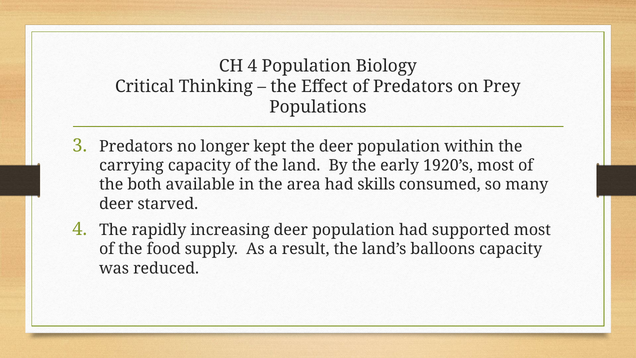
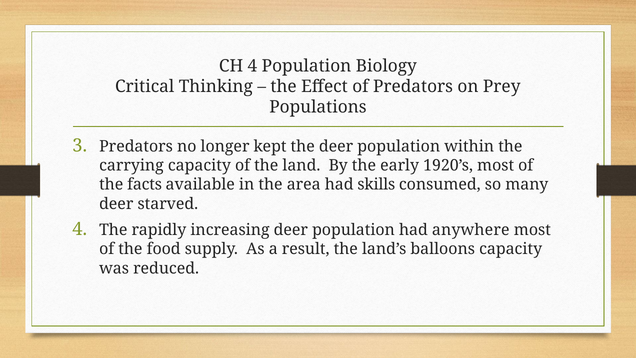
both: both -> facts
supported: supported -> anywhere
